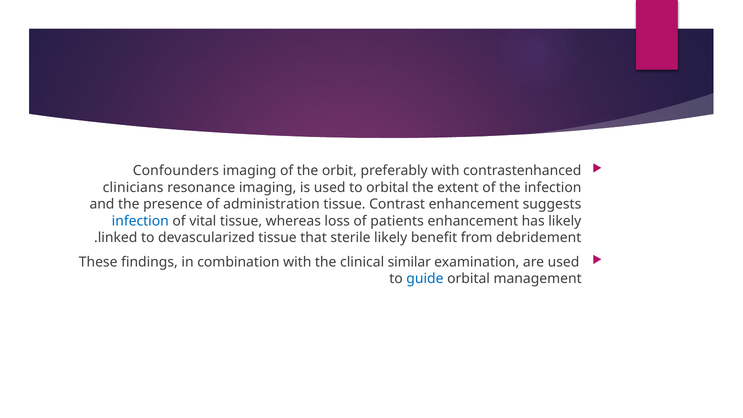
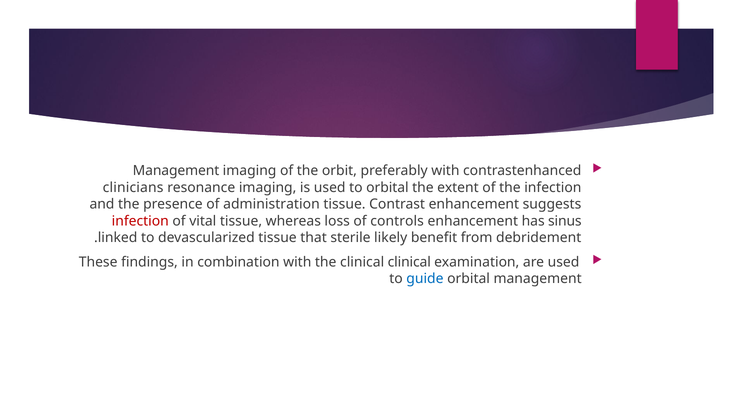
Confounders at (176, 171): Confounders -> Management
infection at (140, 221) colour: blue -> red
patients: patients -> controls
has likely: likely -> sinus
clinical similar: similar -> clinical
